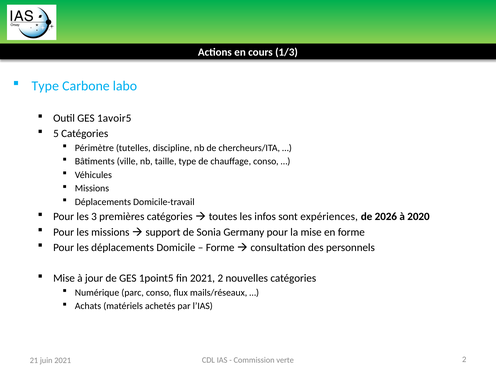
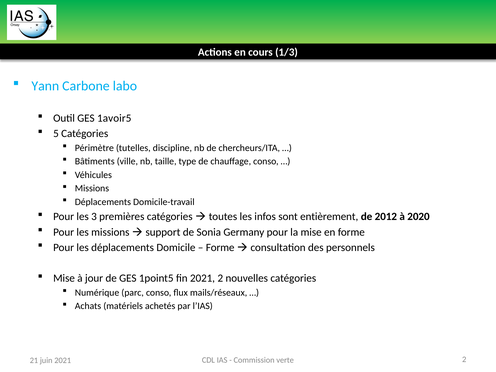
Type at (45, 86): Type -> Yann
expériences: expériences -> entièrement
2026: 2026 -> 2012
